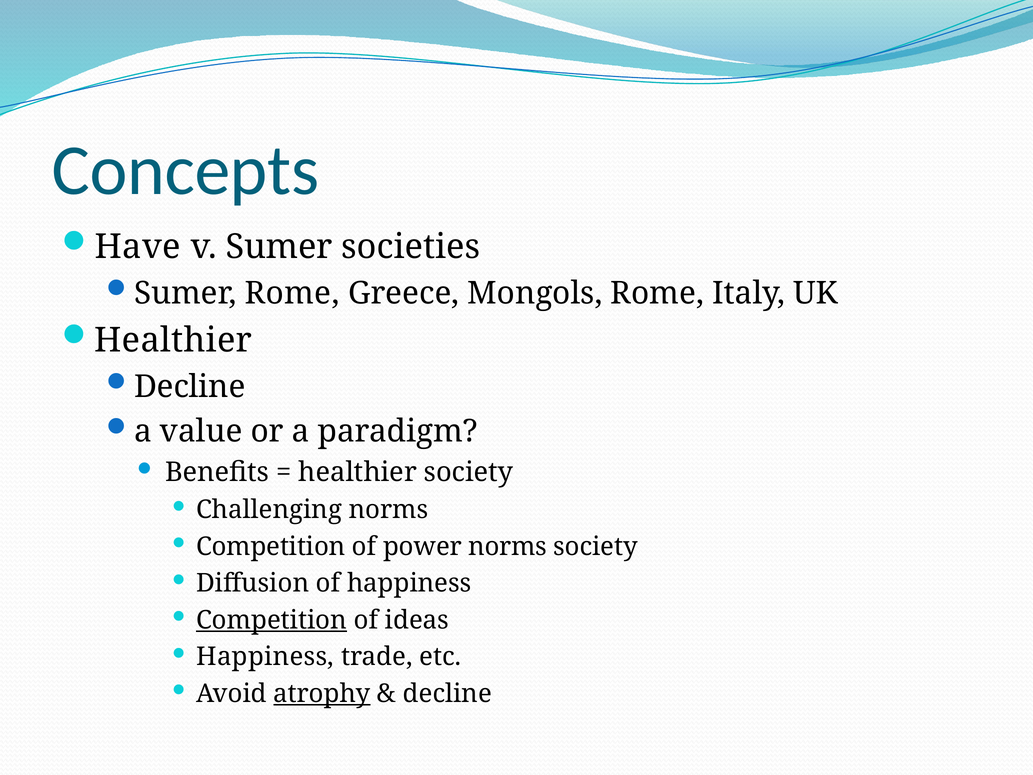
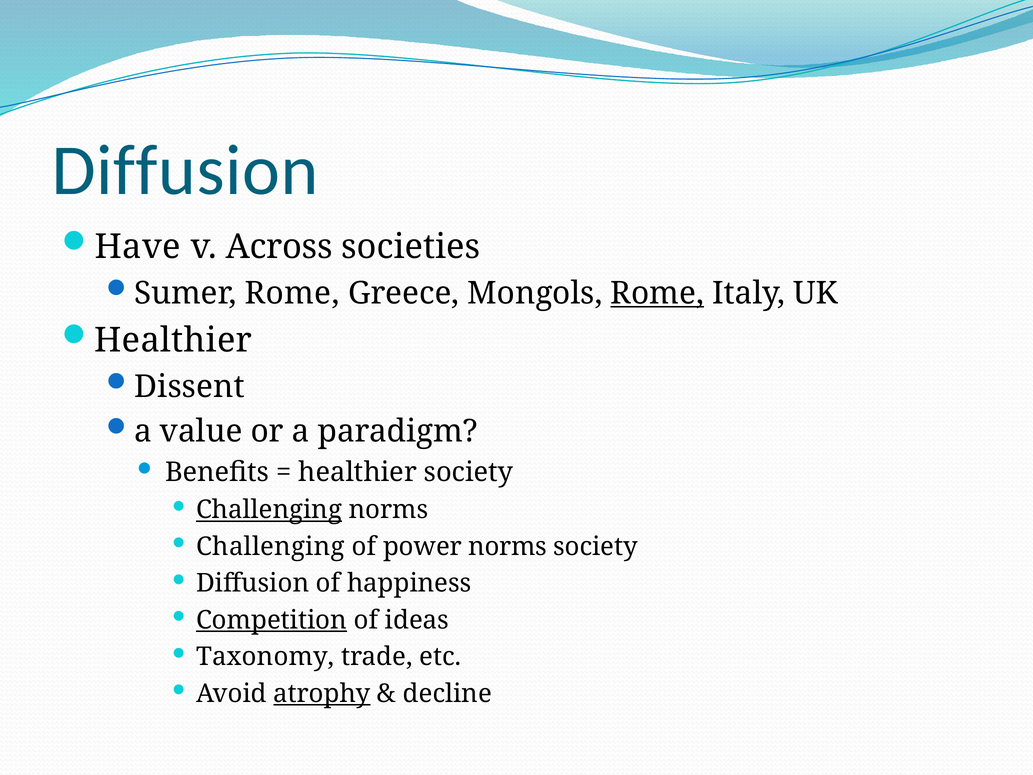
Concepts at (185, 171): Concepts -> Diffusion
v Sumer: Sumer -> Across
Rome at (657, 293) underline: none -> present
Decline at (190, 387): Decline -> Dissent
Challenging at (269, 510) underline: none -> present
Competition at (271, 546): Competition -> Challenging
Happiness at (265, 657): Happiness -> Taxonomy
